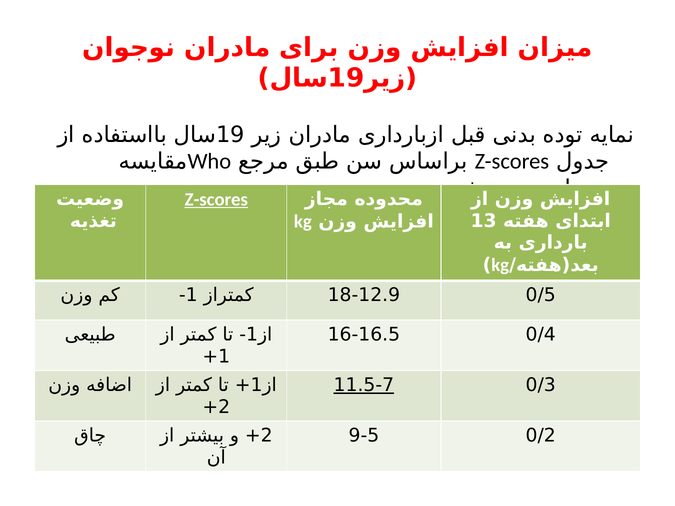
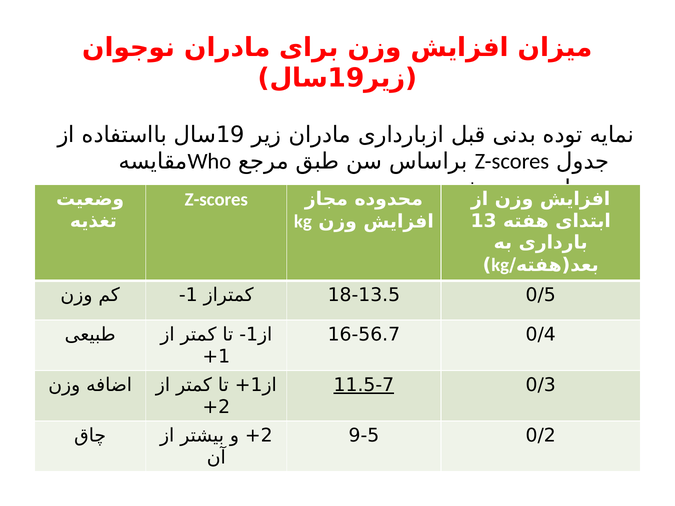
Z-scores at (216, 200) underline: present -> none
18-12.9: 18-12.9 -> 18-13.5
16-16.5: 16-16.5 -> 16-56.7
